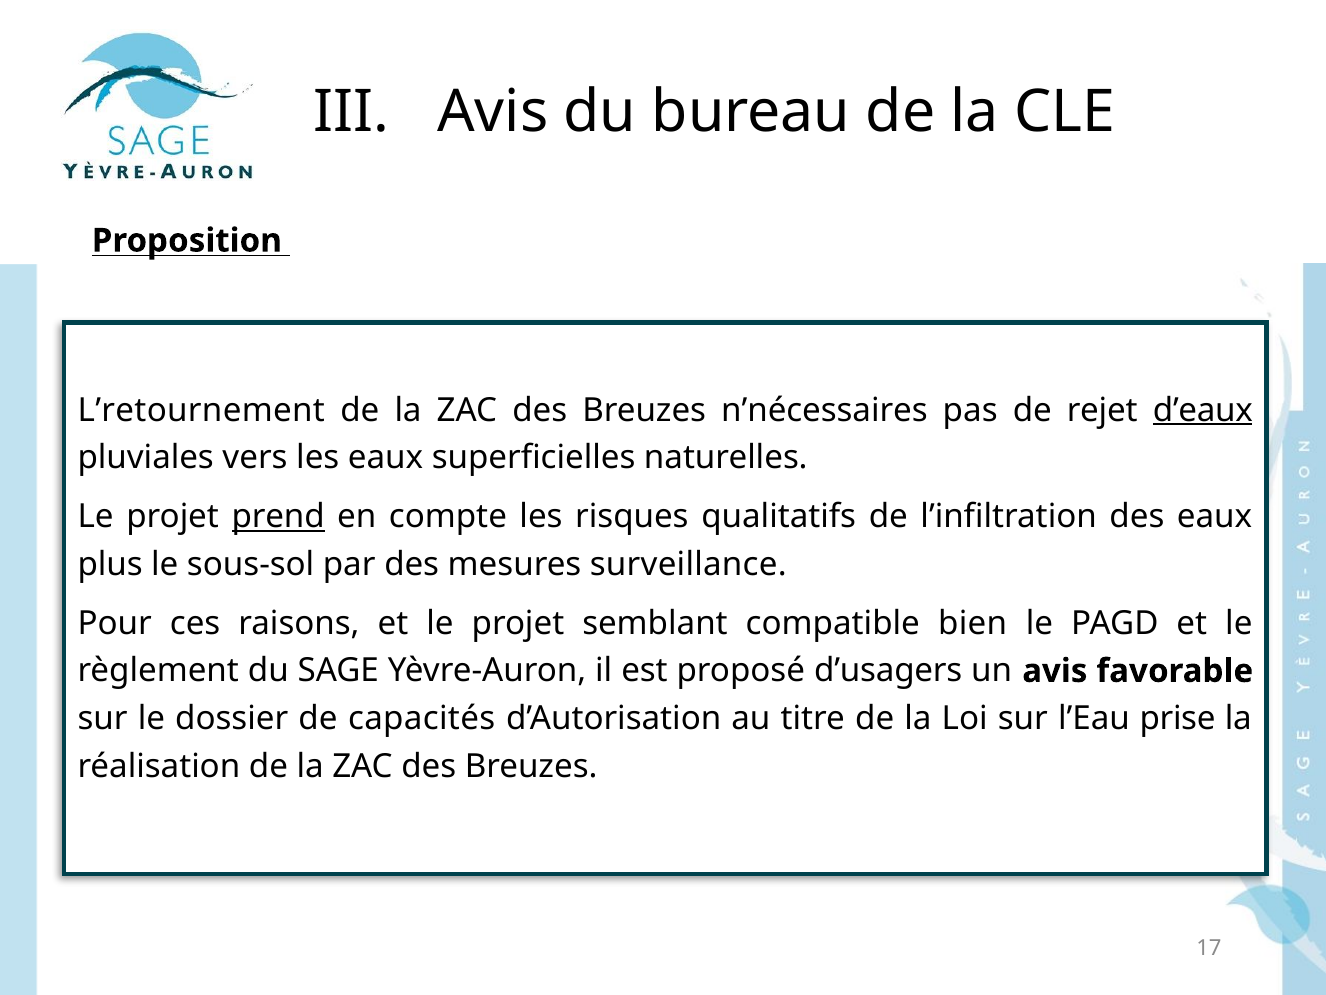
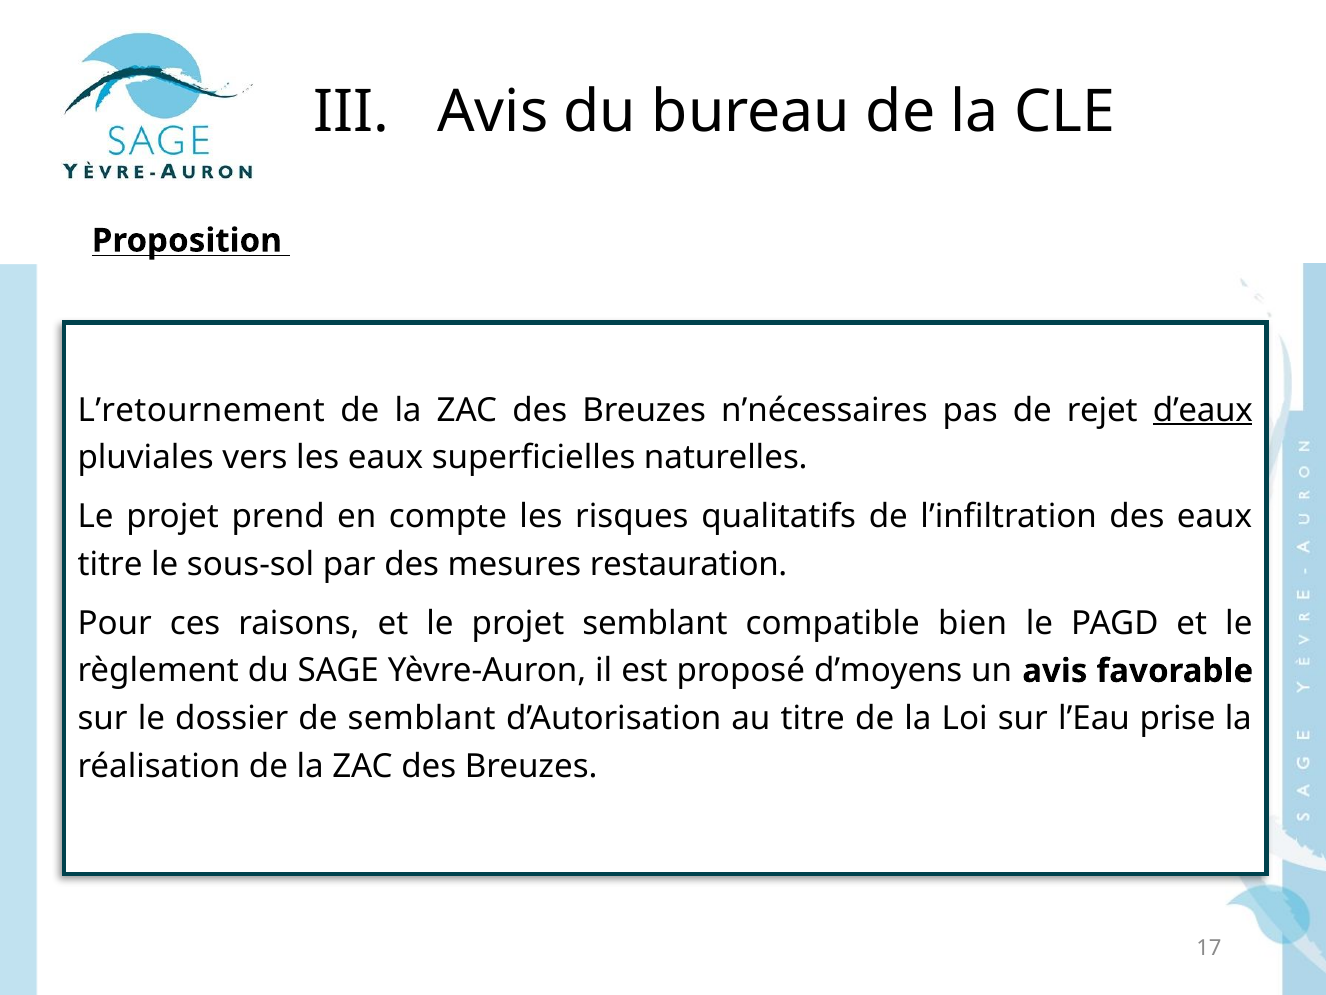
prend underline: present -> none
plus at (110, 564): plus -> titre
surveillance: surveillance -> restauration
d’usagers: d’usagers -> d’moyens
de capacités: capacités -> semblant
